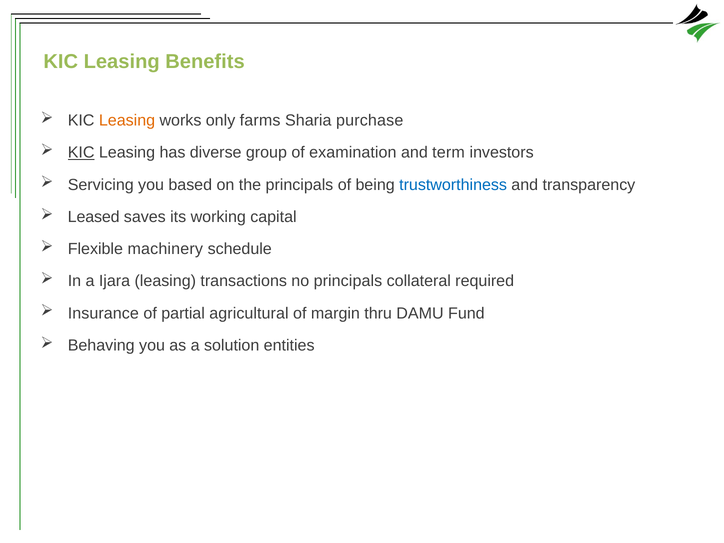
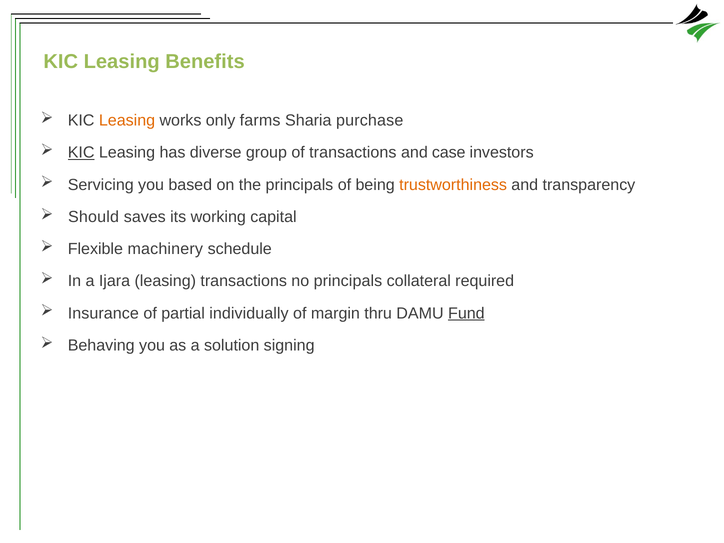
of examination: examination -> transactions
term: term -> case
trustworthiness colour: blue -> orange
Leased: Leased -> Should
agricultural: agricultural -> individually
Fund underline: none -> present
entities: entities -> signing
